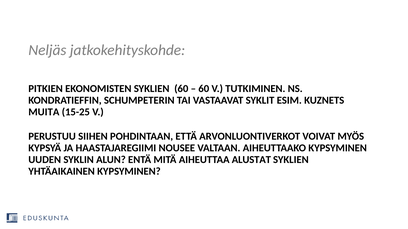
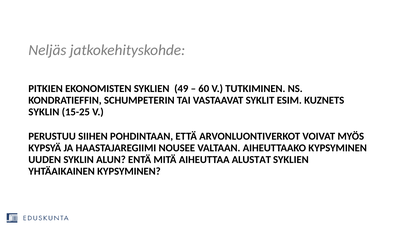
SYKLIEN 60: 60 -> 49
MUITA at (44, 112): MUITA -> SYKLIN
